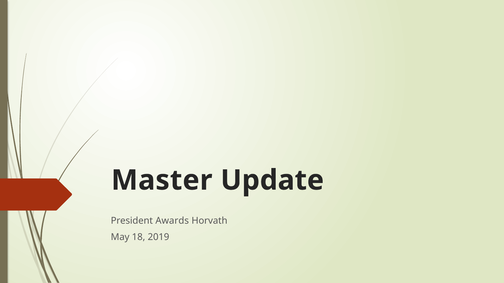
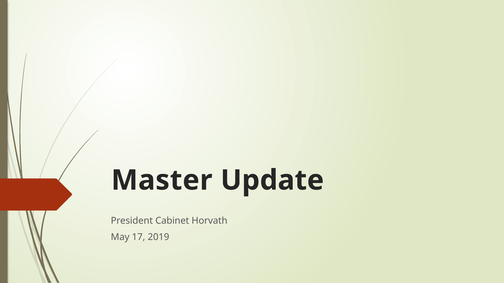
Awards: Awards -> Cabinet
18: 18 -> 17
